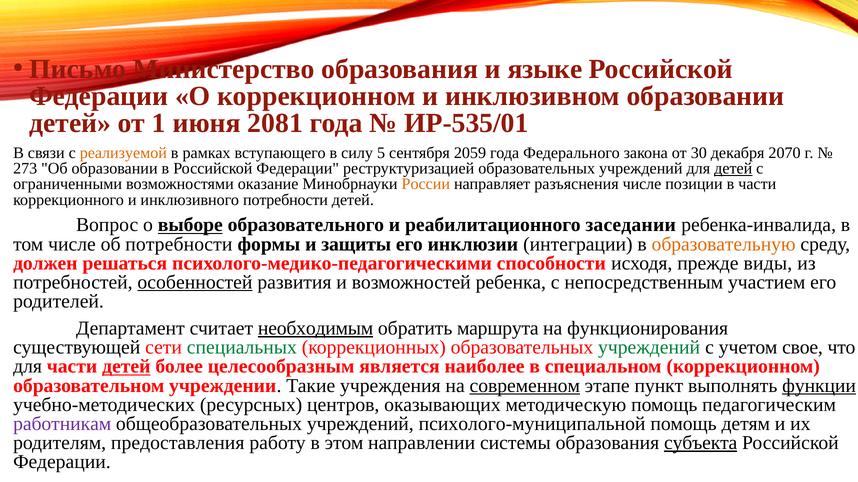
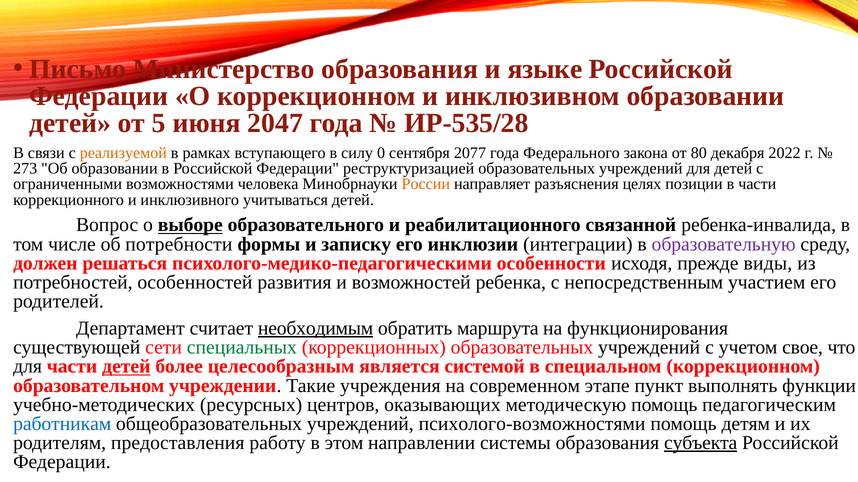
1: 1 -> 5
2081: 2081 -> 2047
ИР-535/01: ИР-535/01 -> ИР-535/28
5: 5 -> 0
2059: 2059 -> 2077
30: 30 -> 80
2070: 2070 -> 2022
детей at (733, 169) underline: present -> none
оказание: оказание -> человека
разъяснения числе: числе -> целях
инклюзивного потребности: потребности -> учитываться
заседании: заседании -> связанной
защиты: защиты -> записку
образовательную colour: orange -> purple
способности: способности -> особенности
особенностей underline: present -> none
учреждений at (649, 348) colour: green -> black
наиболее: наиболее -> системой
современном underline: present -> none
функции underline: present -> none
работникам colour: purple -> blue
психолого-муниципальной: психолого-муниципальной -> психолого-возможностями
